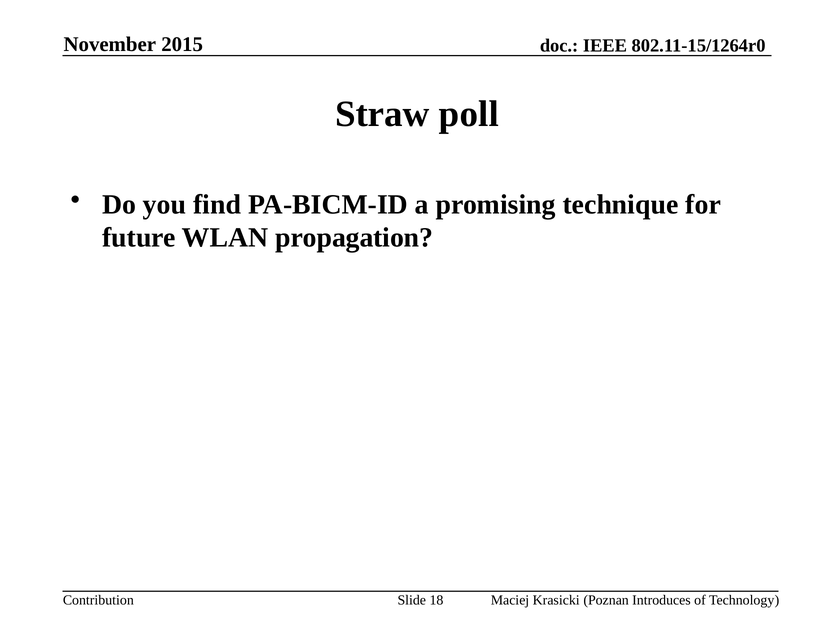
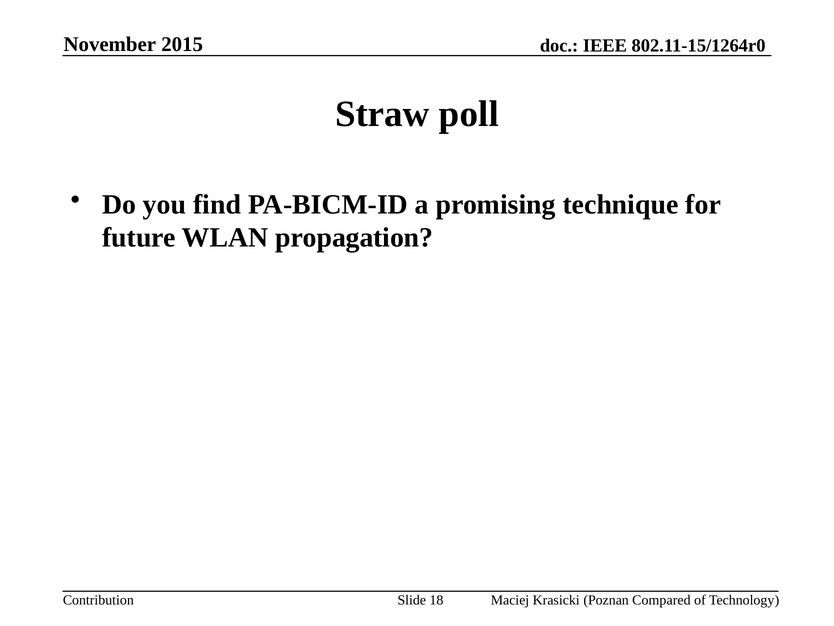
Introduces: Introduces -> Compared
